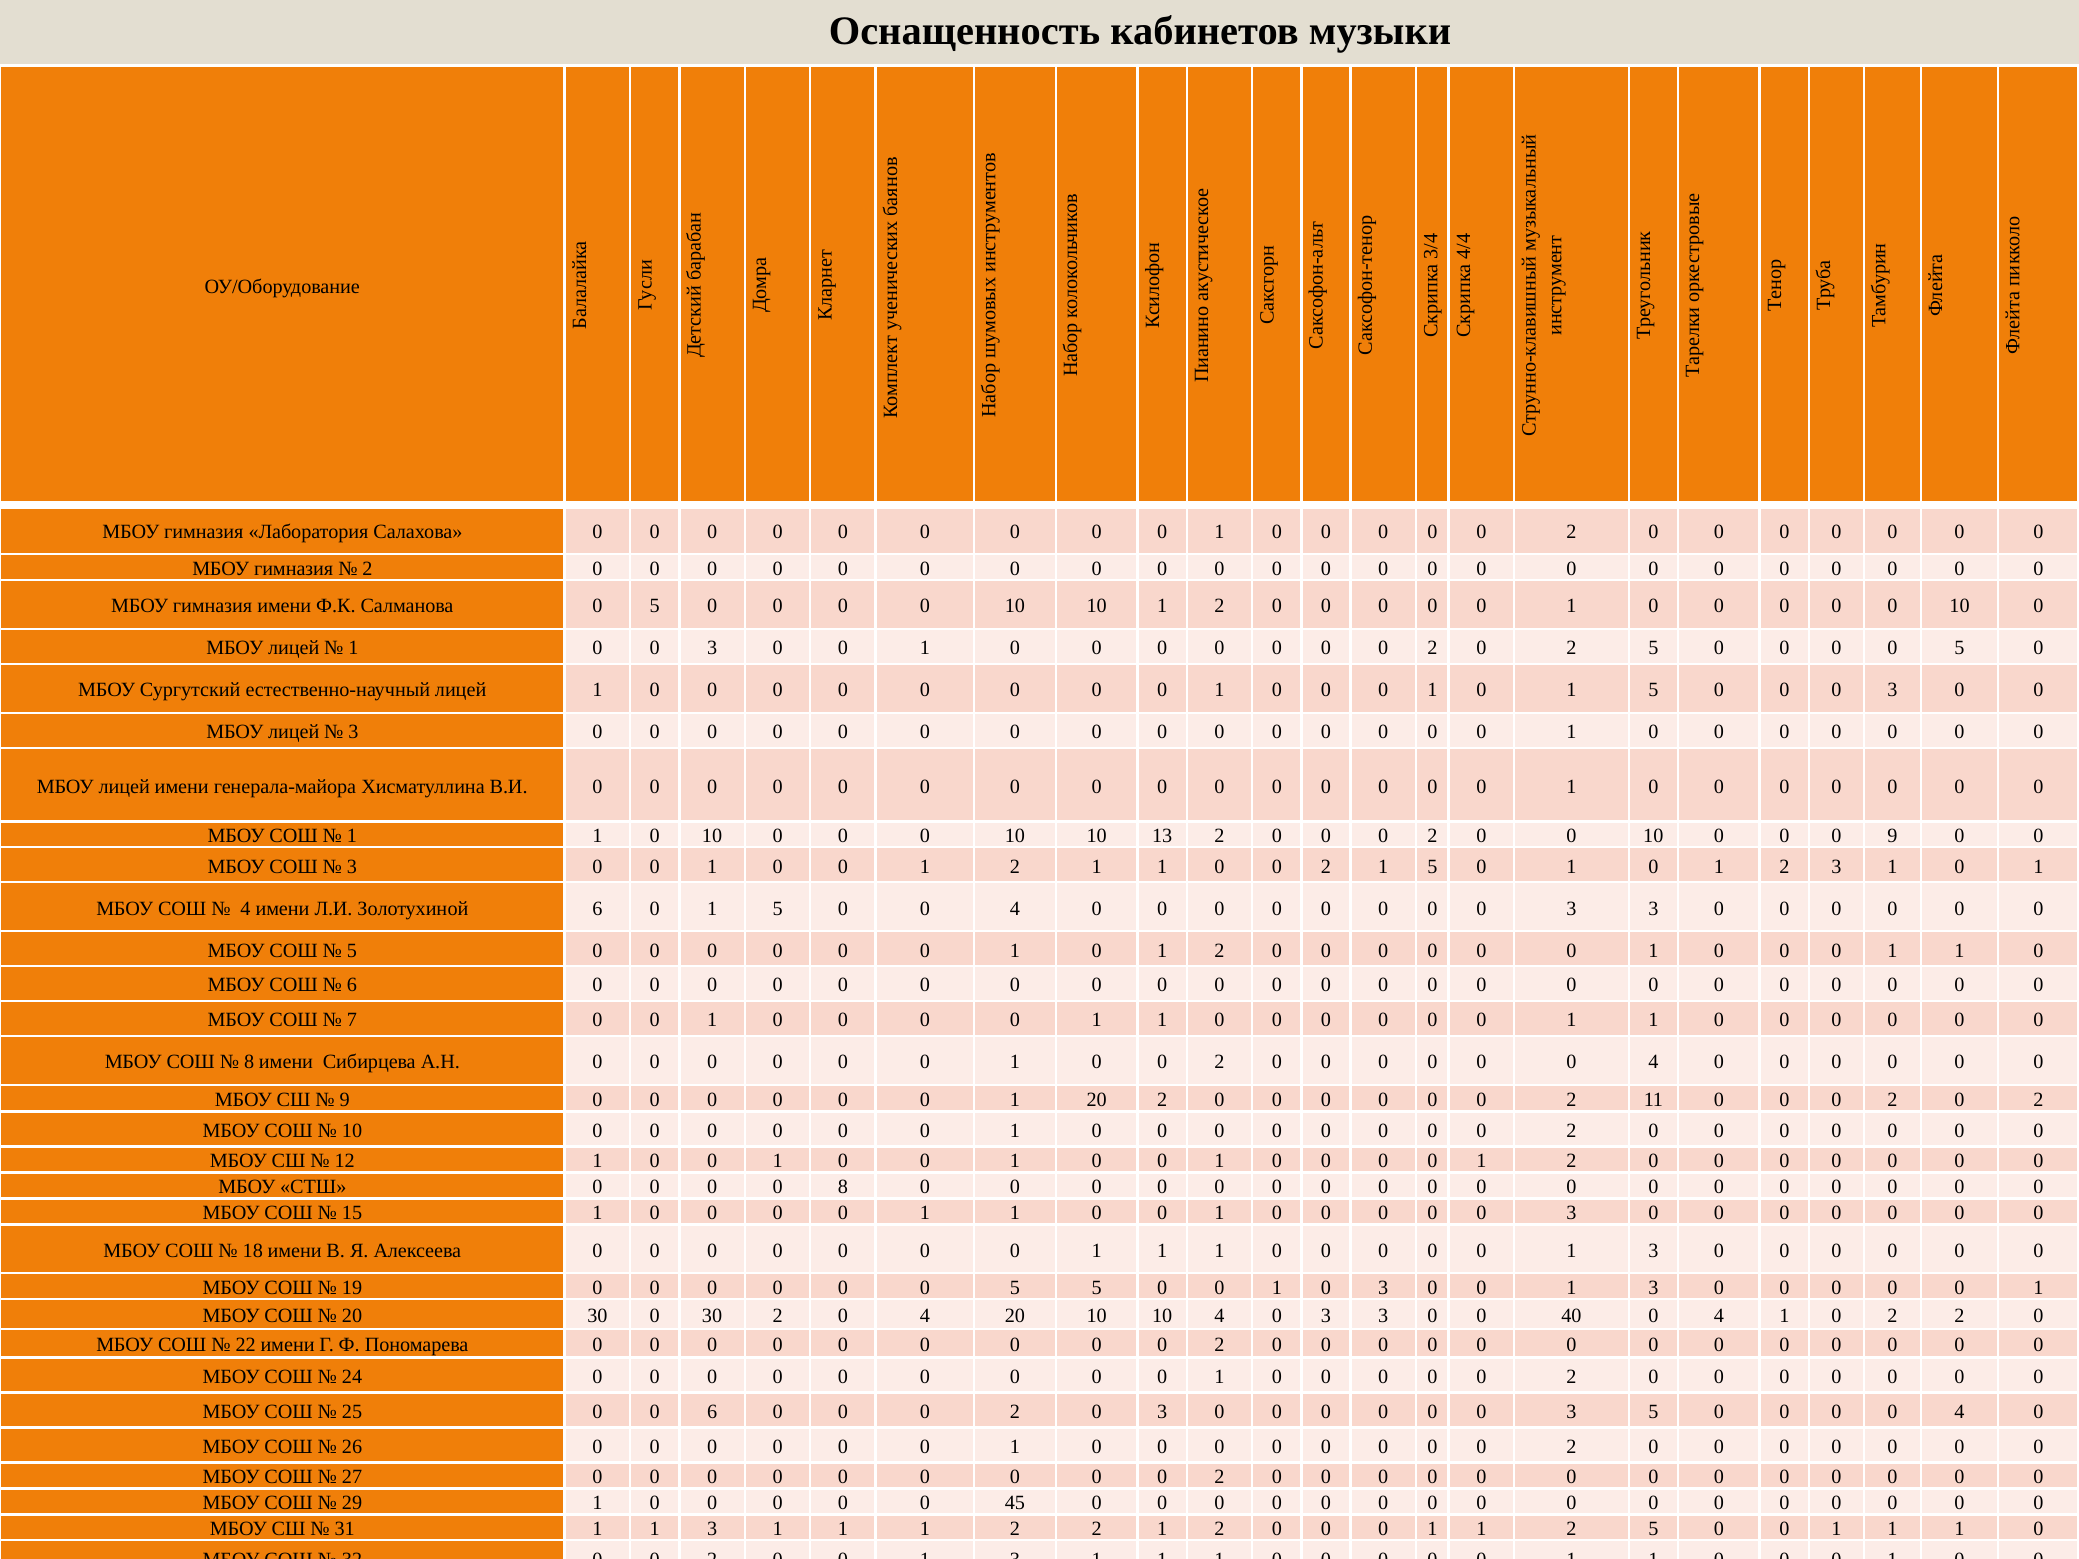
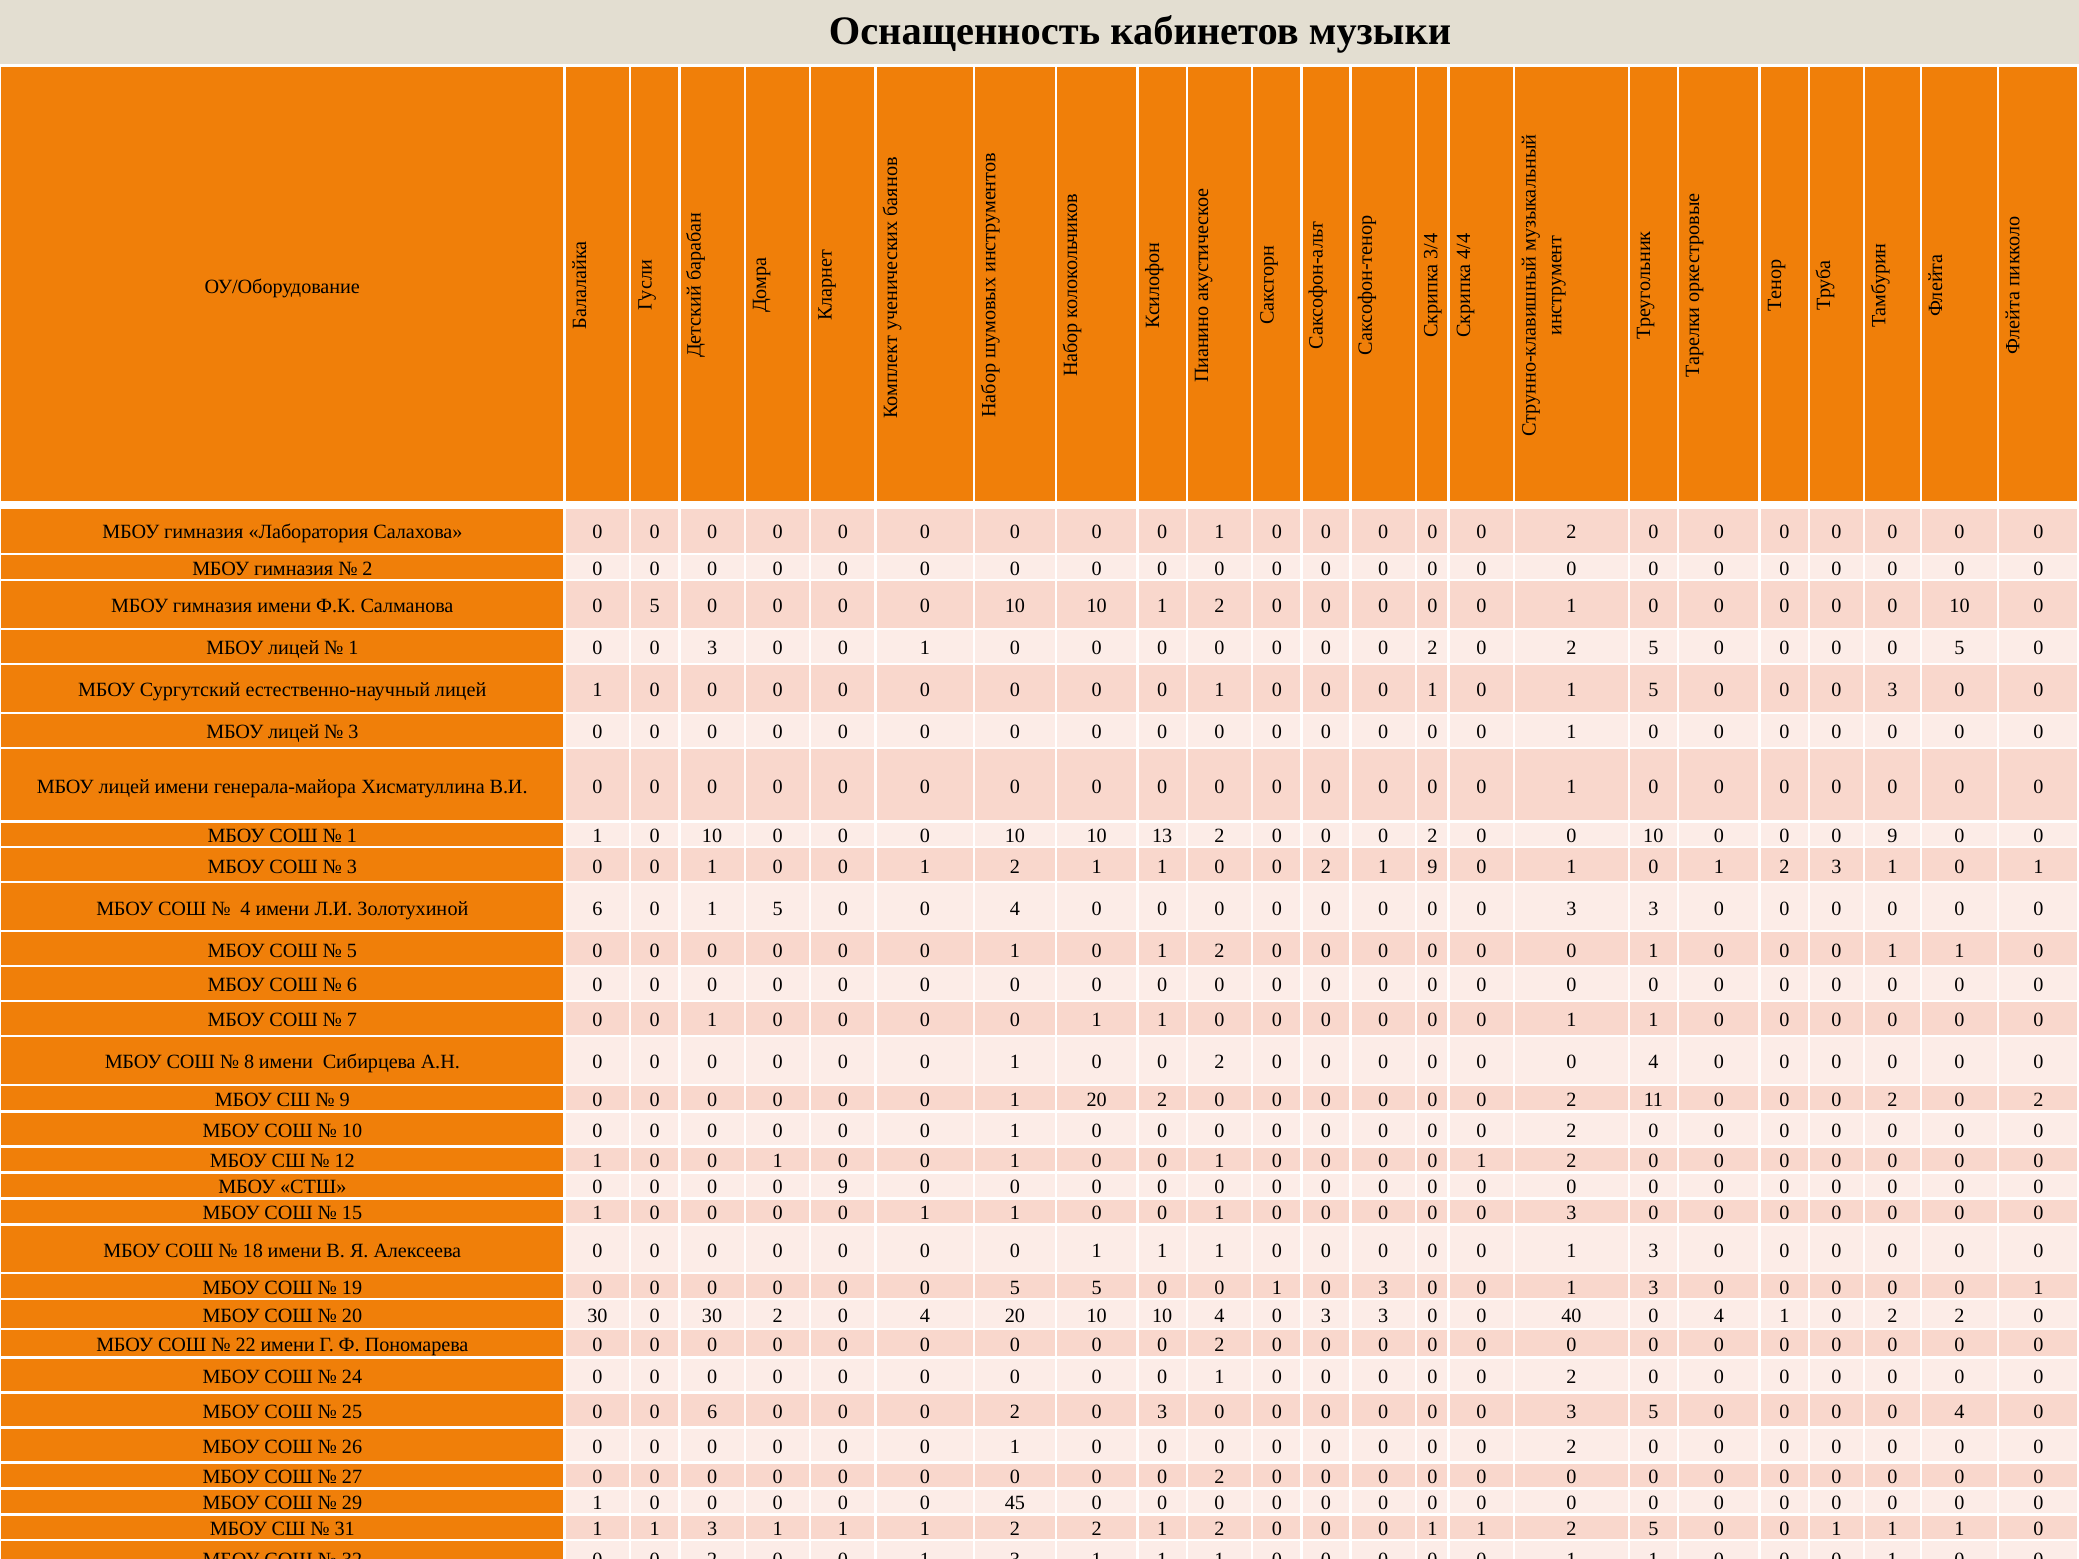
2 1 5: 5 -> 9
8 at (843, 1187): 8 -> 9
